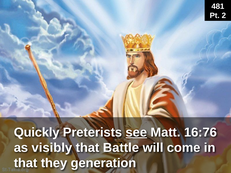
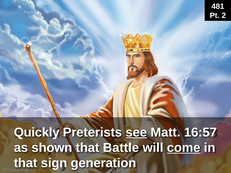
16:76: 16:76 -> 16:57
visibly: visibly -> shown
come underline: none -> present
they: they -> sign
